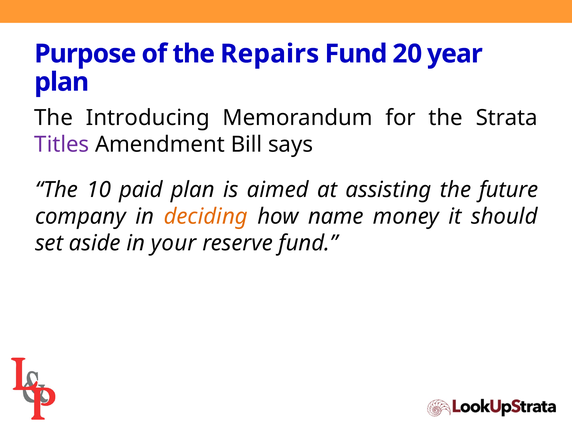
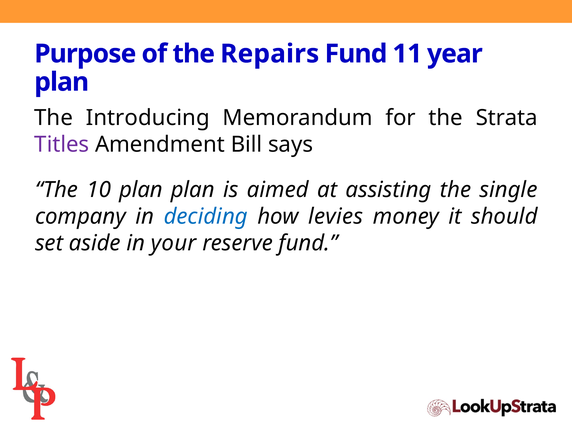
20: 20 -> 11
10 paid: paid -> plan
future: future -> single
deciding colour: orange -> blue
name: name -> levies
